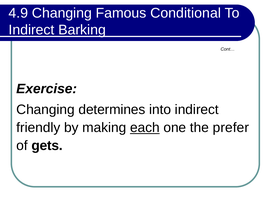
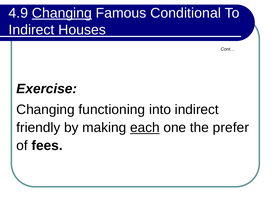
Changing at (62, 13) underline: none -> present
Barking: Barking -> Houses
determines: determines -> functioning
gets: gets -> fees
